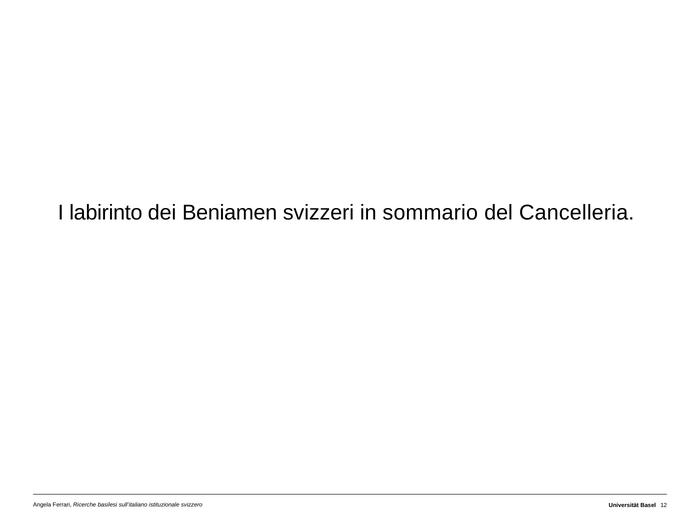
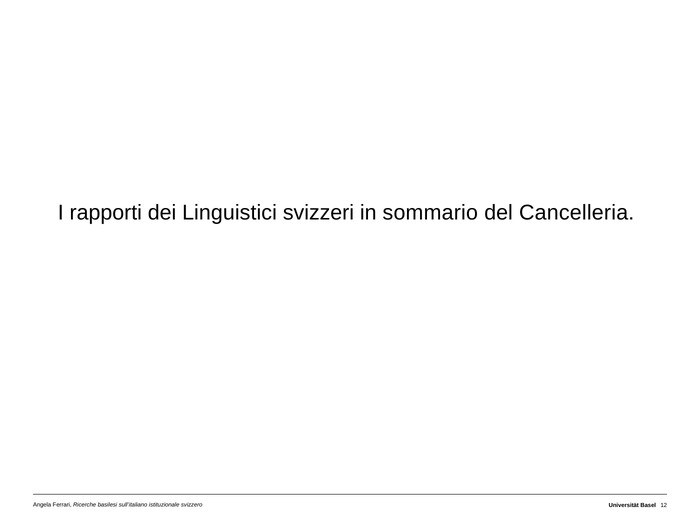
labirinto: labirinto -> rapporti
Beniamen: Beniamen -> Linguistici
